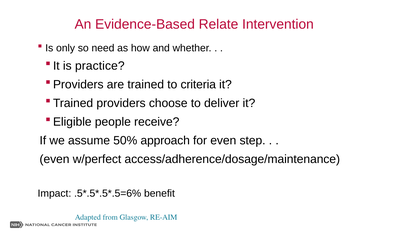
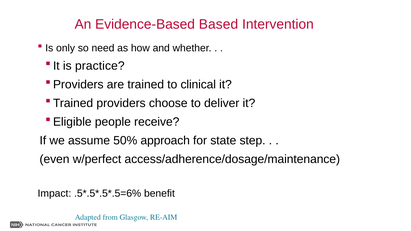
Relate: Relate -> Based
criteria: criteria -> clinical
for even: even -> state
